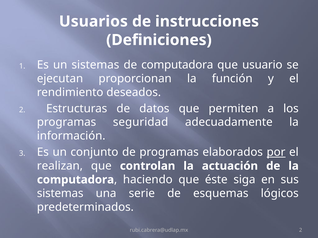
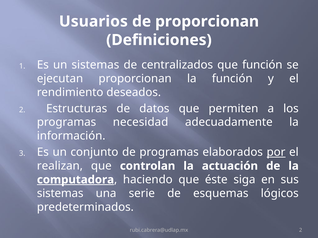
de instrucciones: instrucciones -> proporcionan
de computadora: computadora -> centralizados
que usuario: usuario -> función
seguridad: seguridad -> necesidad
computadora at (75, 180) underline: none -> present
